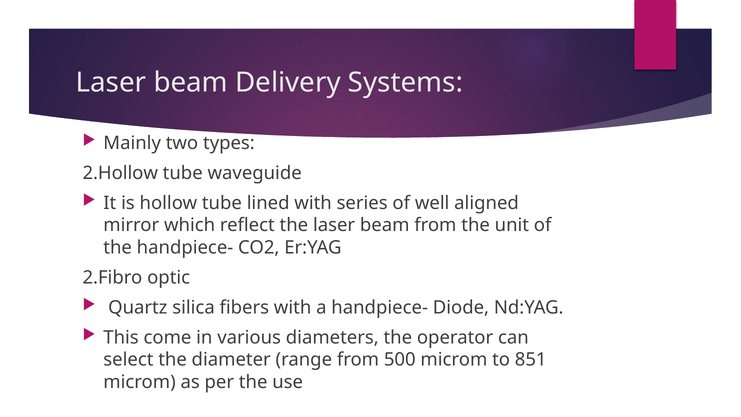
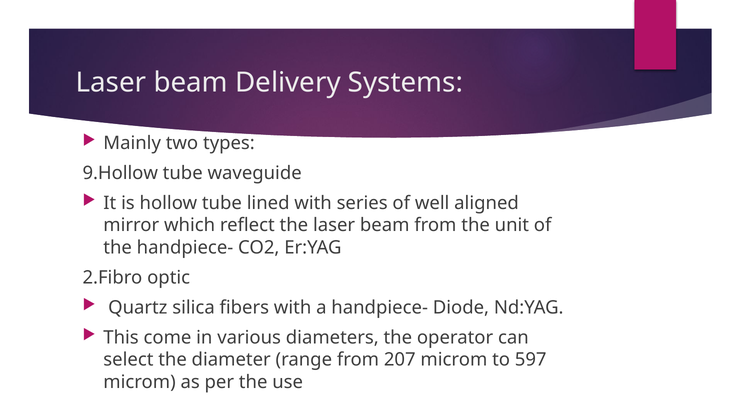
2.Hollow: 2.Hollow -> 9.Hollow
500: 500 -> 207
851: 851 -> 597
